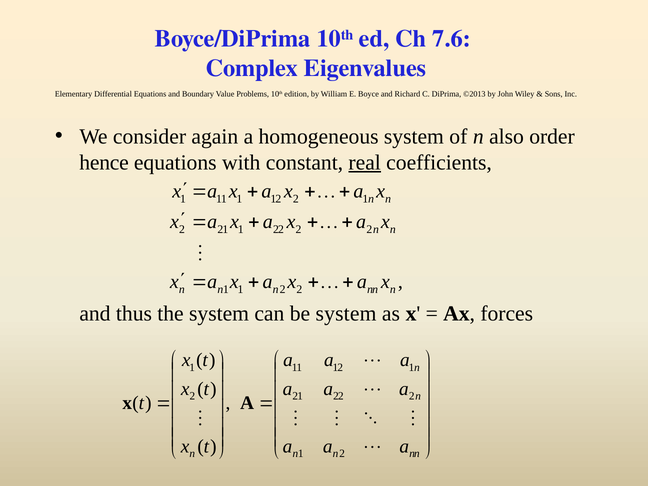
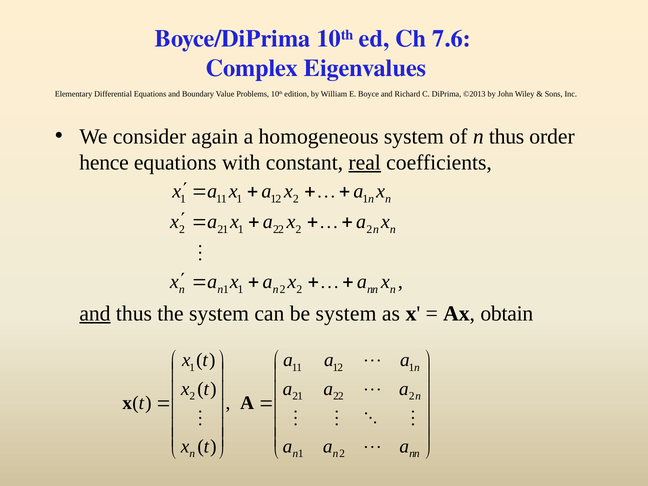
n also: also -> thus
and at (95, 314) underline: none -> present
forces: forces -> obtain
